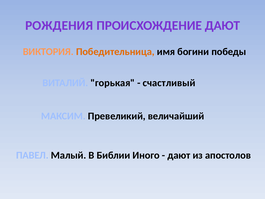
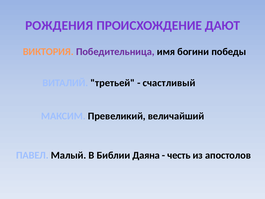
Победительница colour: orange -> purple
горькая: горькая -> третьей
Иного: Иного -> Даяна
дают at (179, 155): дают -> честь
